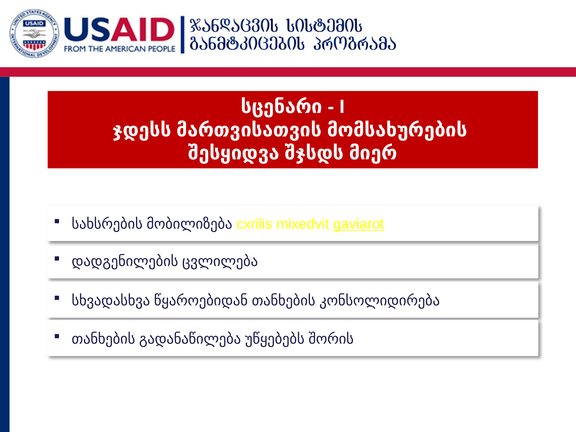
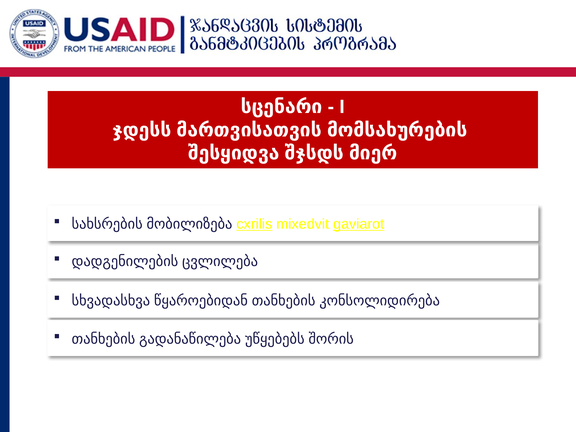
cxrilis underline: none -> present
